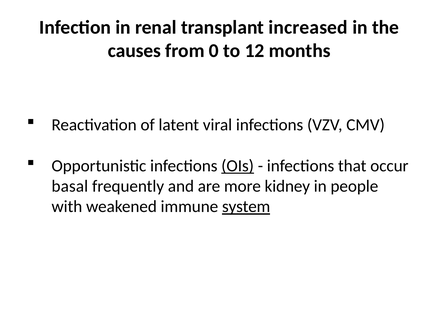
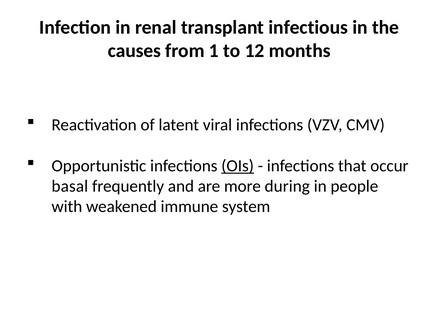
increased: increased -> infectious
0: 0 -> 1
kidney: kidney -> during
system underline: present -> none
